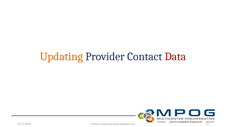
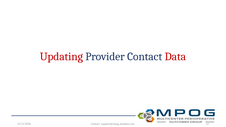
Updating colour: orange -> red
